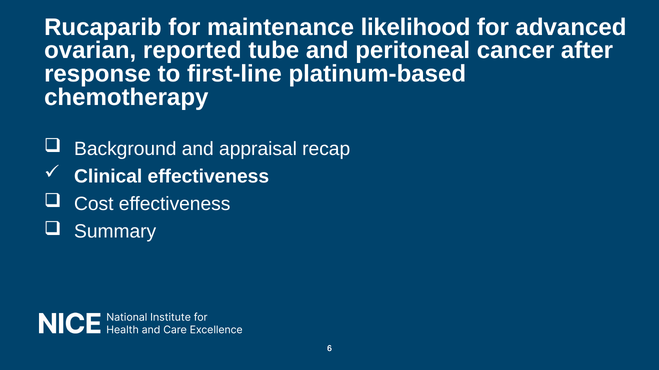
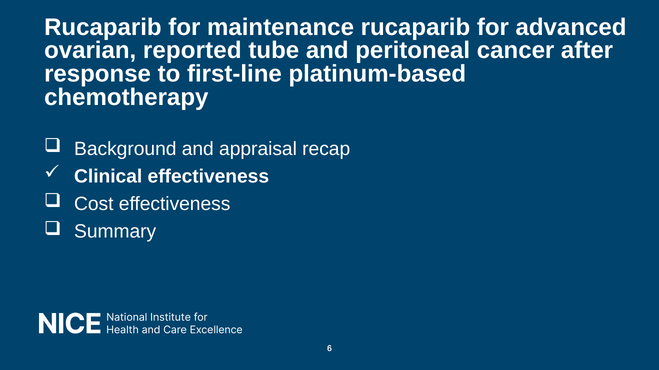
maintenance likelihood: likelihood -> rucaparib
